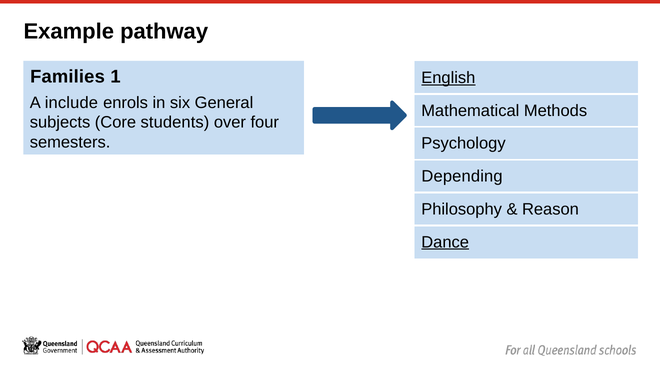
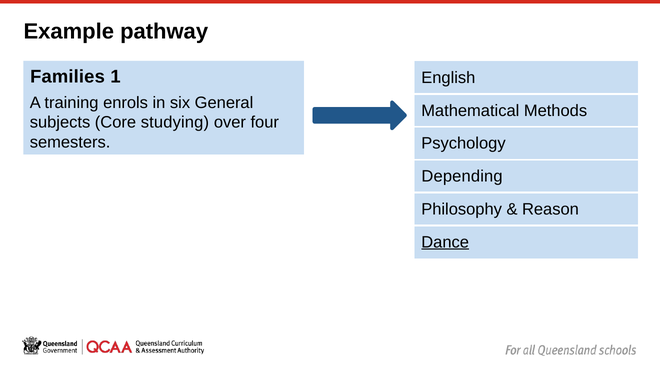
English underline: present -> none
include: include -> training
students: students -> studying
